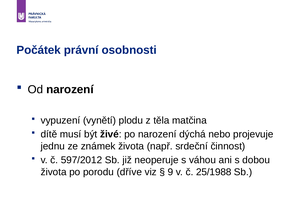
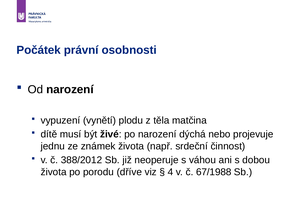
597/2012: 597/2012 -> 388/2012
9: 9 -> 4
25/1988: 25/1988 -> 67/1988
